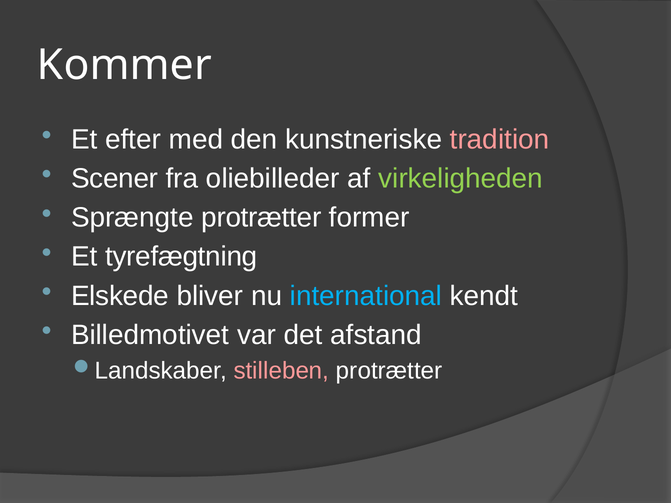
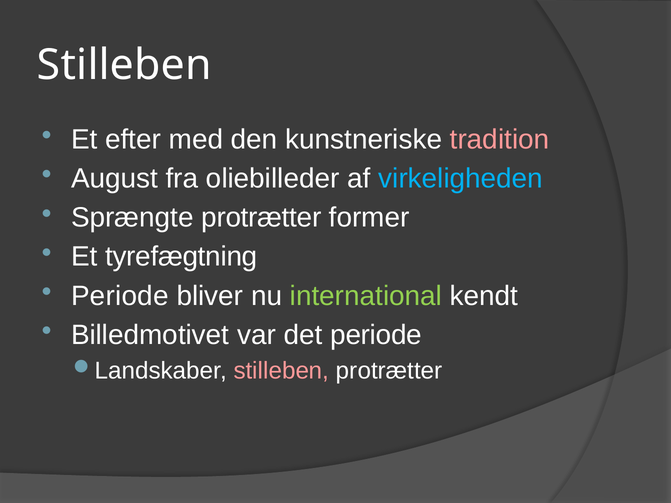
Kommer at (124, 65): Kommer -> Stilleben
Scener: Scener -> August
virkeligheden colour: light green -> light blue
Elskede at (120, 296): Elskede -> Periode
international colour: light blue -> light green
det afstand: afstand -> periode
